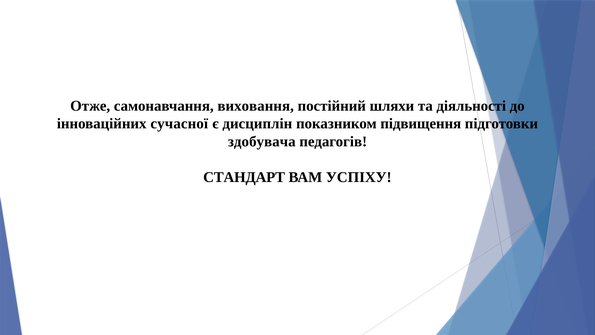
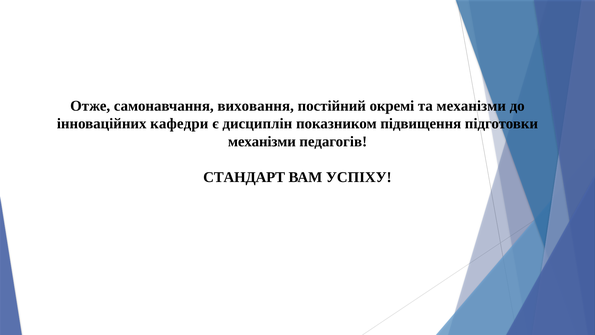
шляхи: шляхи -> окремі
та діяльності: діяльності -> механізми
сучасної: сучасної -> кафедри
здобувача at (262, 141): здобувача -> механізми
